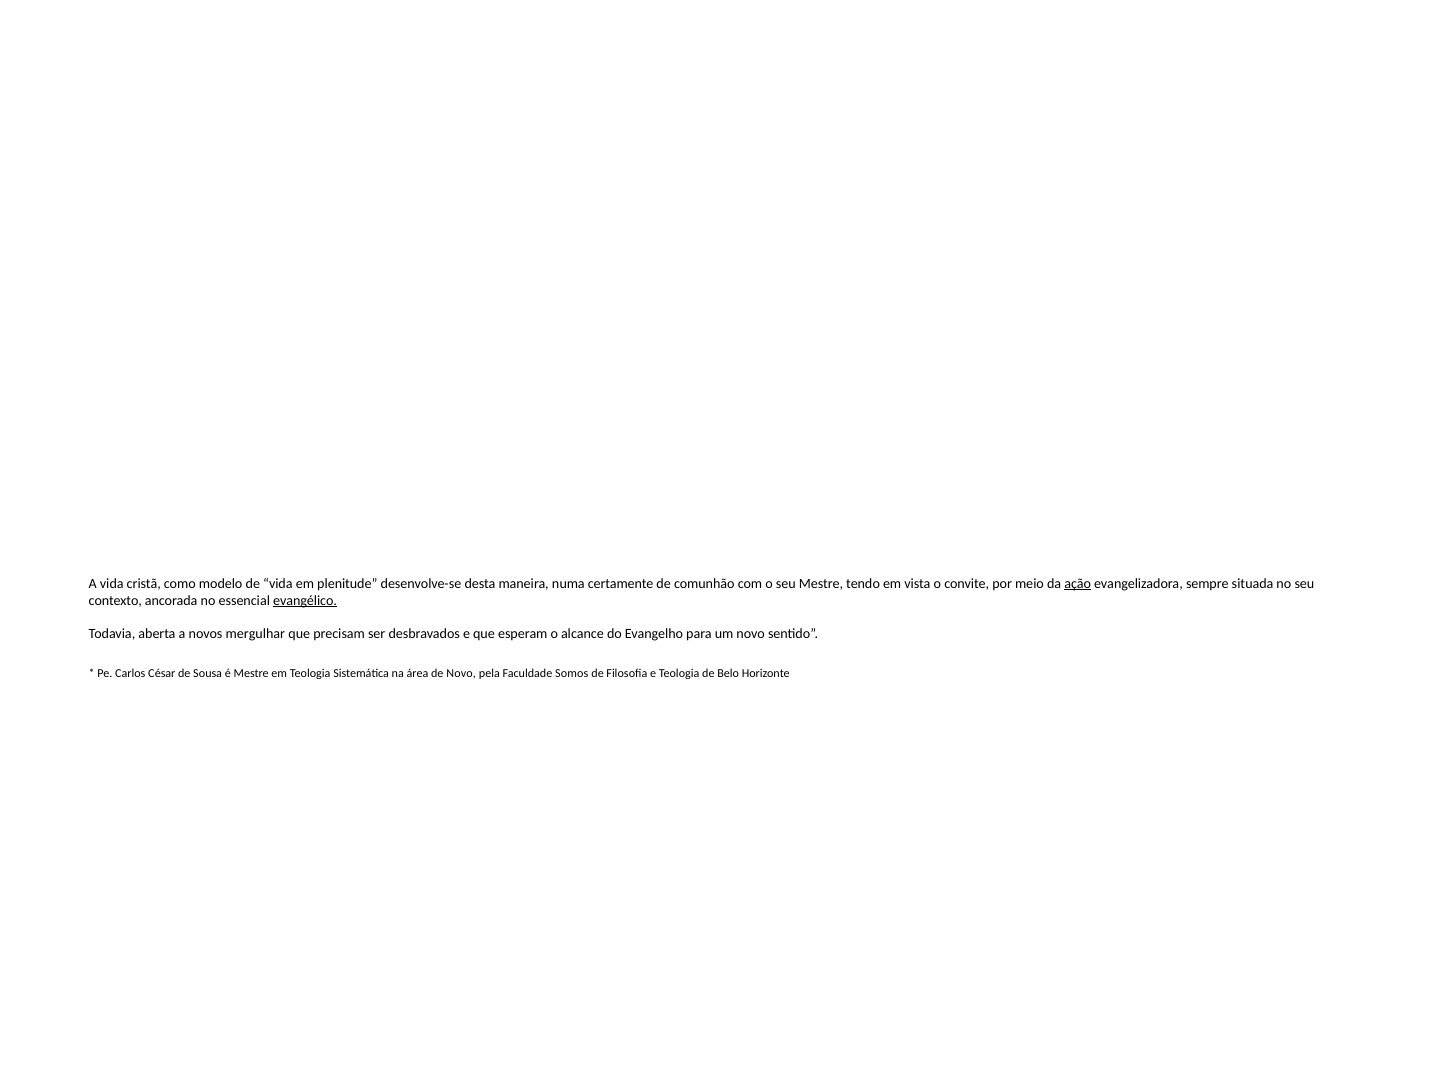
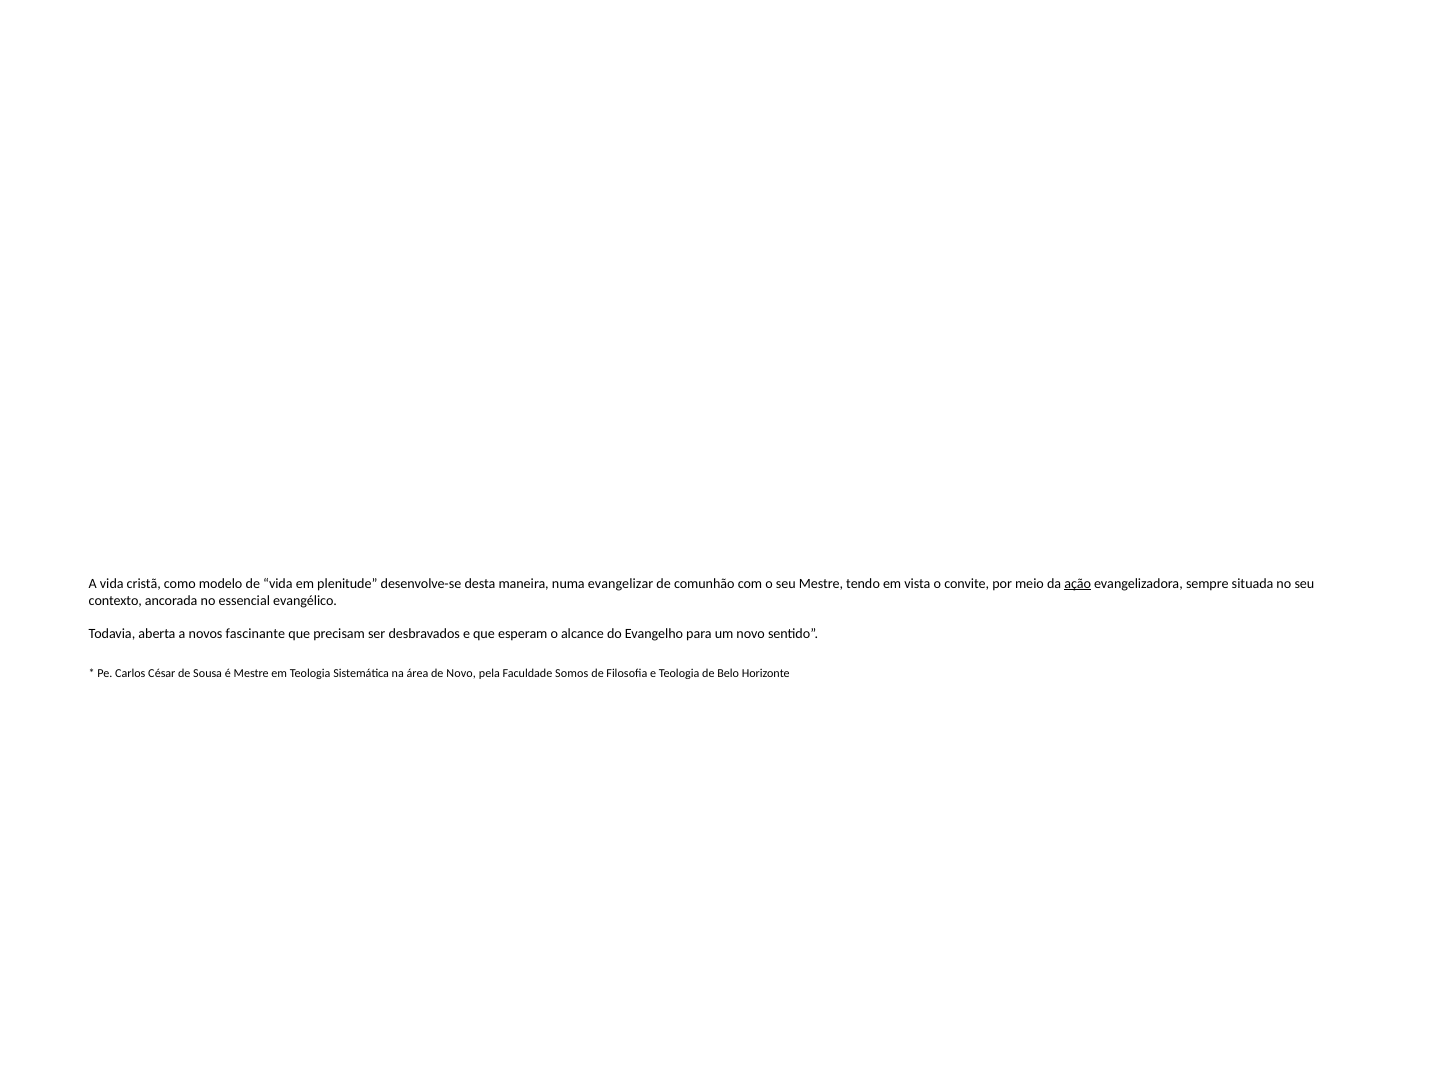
certamente: certamente -> evangelizar
evangélico underline: present -> none
mergulhar: mergulhar -> fascinante
